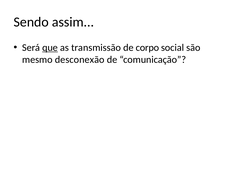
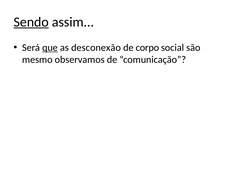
Sendo underline: none -> present
transmissão: transmissão -> desconexão
desconexão: desconexão -> observamos
